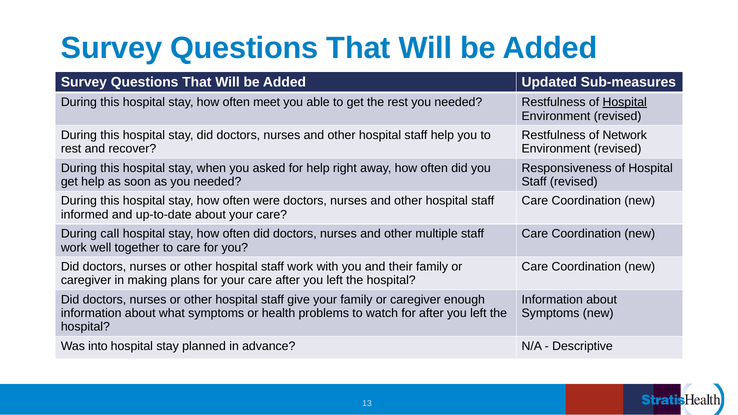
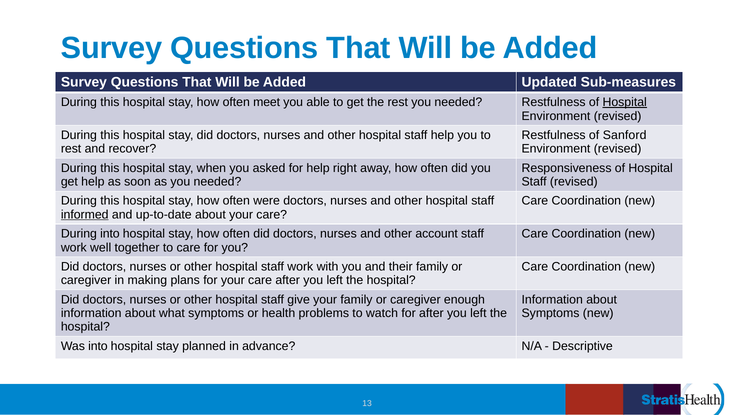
Network: Network -> Sanford
informed underline: none -> present
During call: call -> into
multiple: multiple -> account
